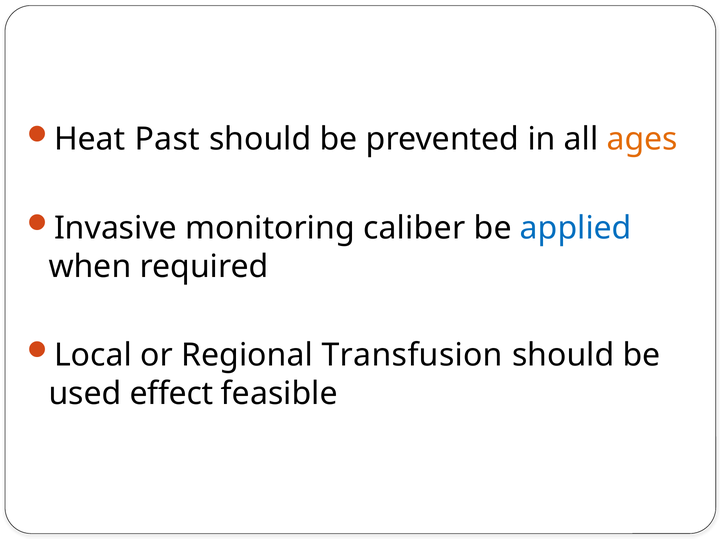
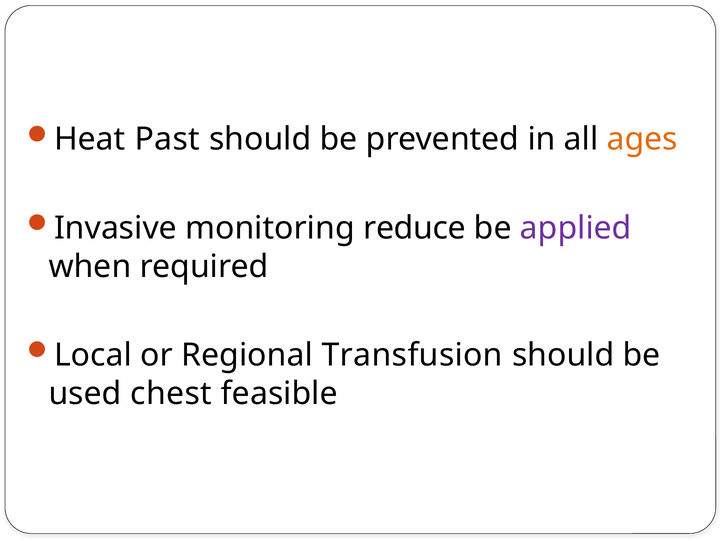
caliber: caliber -> reduce
applied colour: blue -> purple
effect: effect -> chest
